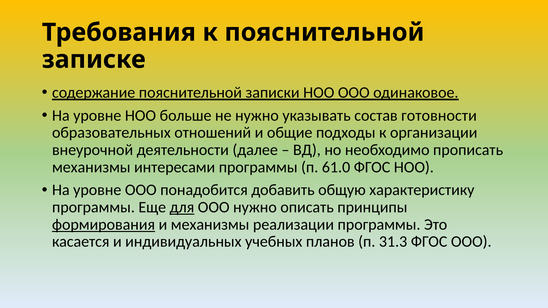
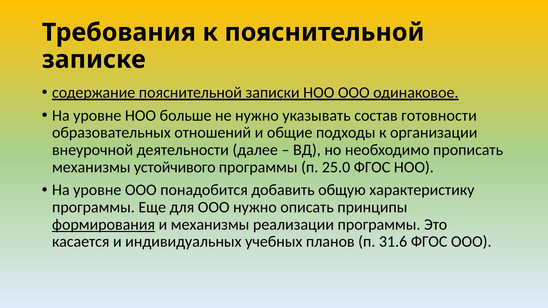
интересами: интересами -> устойчивого
61.0: 61.0 -> 25.0
для underline: present -> none
31.3: 31.3 -> 31.6
